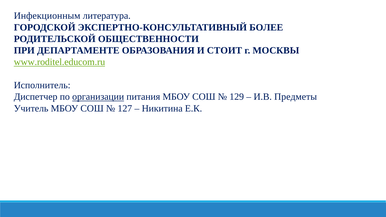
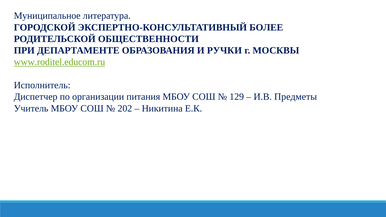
Инфекционным: Инфекционным -> Муниципальное
СТОИТ: СТОИТ -> РУЧКИ
организации underline: present -> none
127: 127 -> 202
